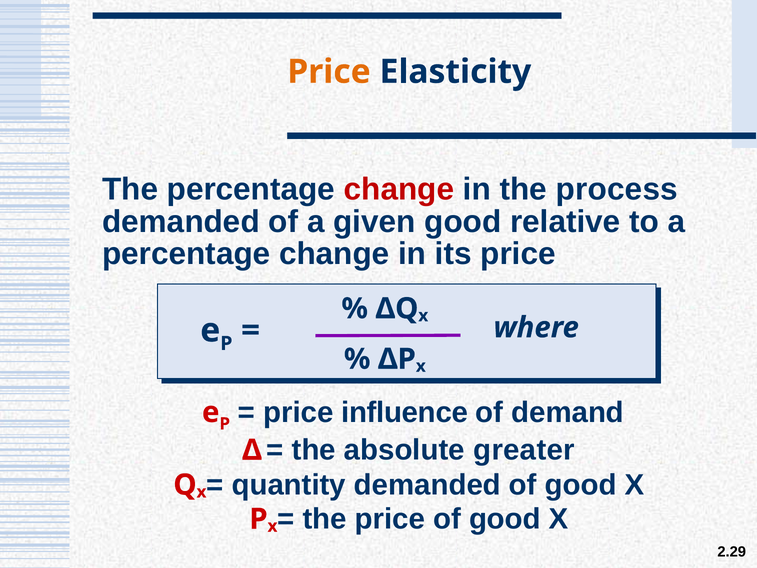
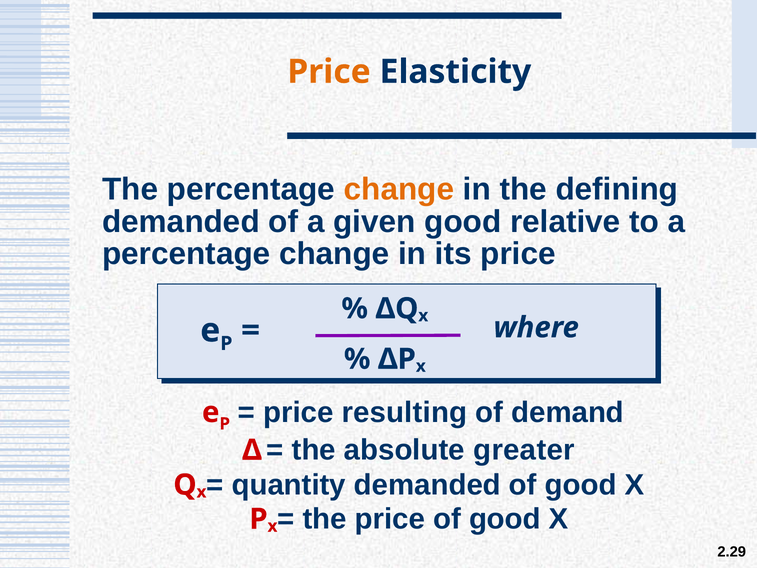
change at (399, 189) colour: red -> orange
process: process -> defining
influence: influence -> resulting
